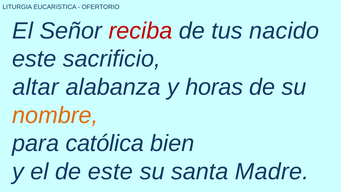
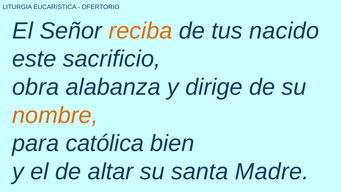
reciba colour: red -> orange
altar: altar -> obra
horas: horas -> dirige
de este: este -> altar
